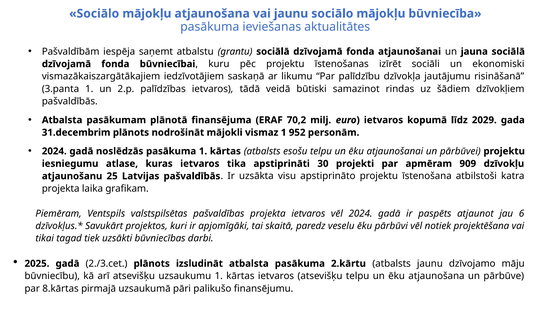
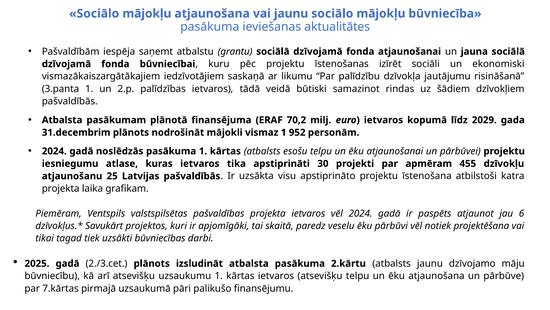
909: 909 -> 455
8.kārtas: 8.kārtas -> 7.kārtas
